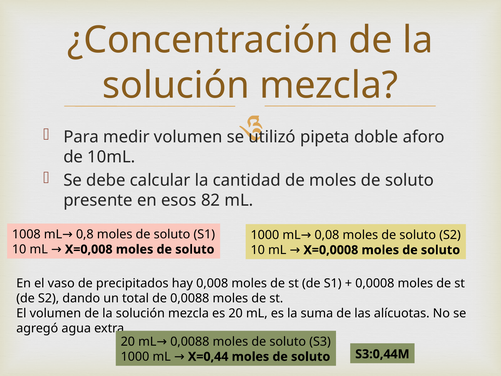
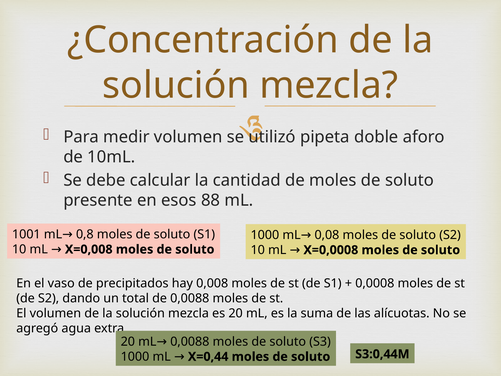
82: 82 -> 88
1008: 1008 -> 1001
